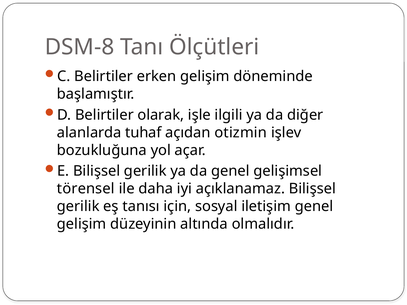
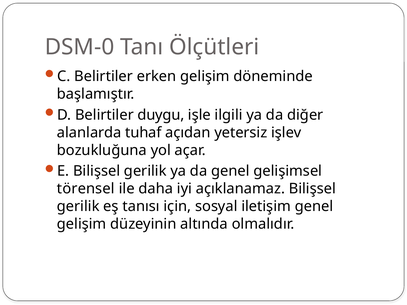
DSM-8: DSM-8 -> DSM-0
olarak: olarak -> duygu
otizmin: otizmin -> yetersiz
